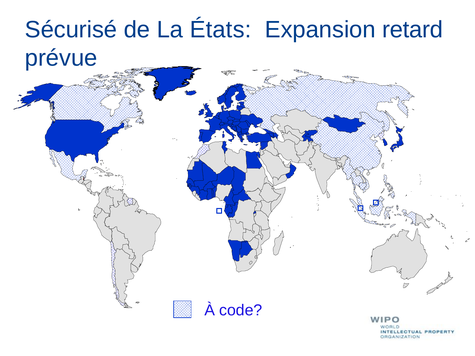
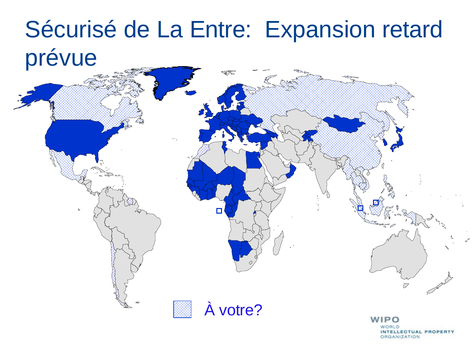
États: États -> Entre
code: code -> votre
